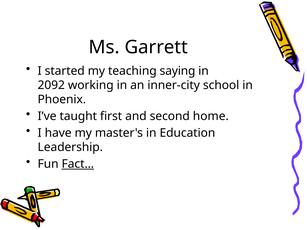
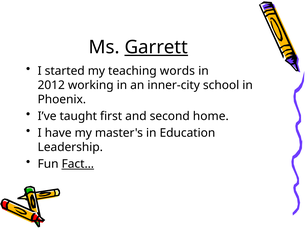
Garrett underline: none -> present
saying: saying -> words
2092: 2092 -> 2012
